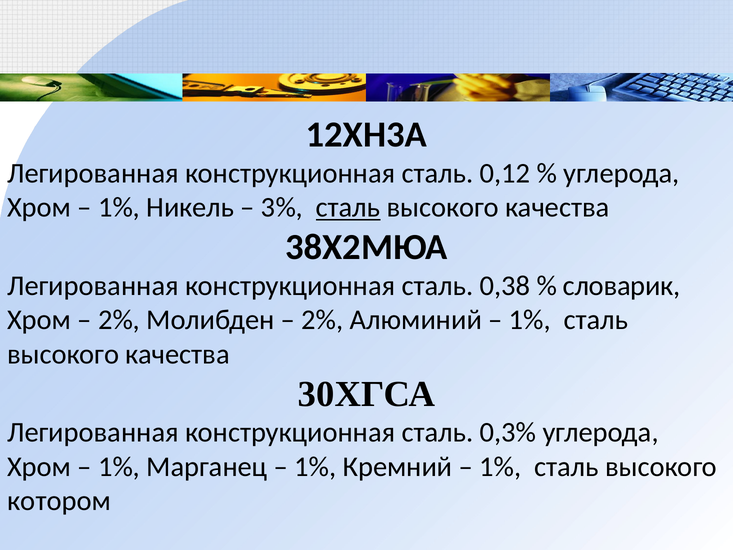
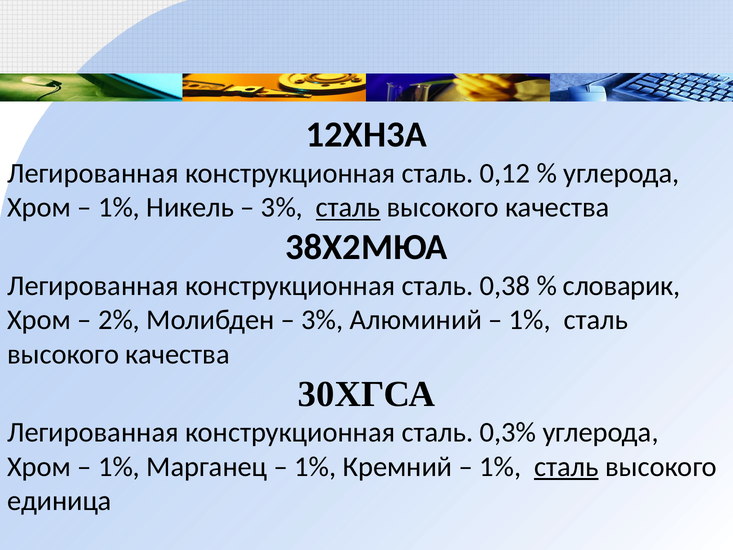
2% at (322, 320): 2% -> 3%
сталь at (566, 467) underline: none -> present
котором: котором -> единица
